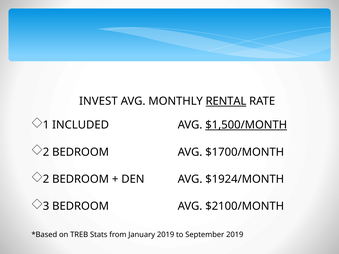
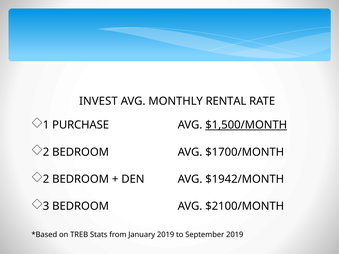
RENTAL underline: present -> none
INCLUDED: INCLUDED -> PURCHASE
$1924/MONTH: $1924/MONTH -> $1942/MONTH
